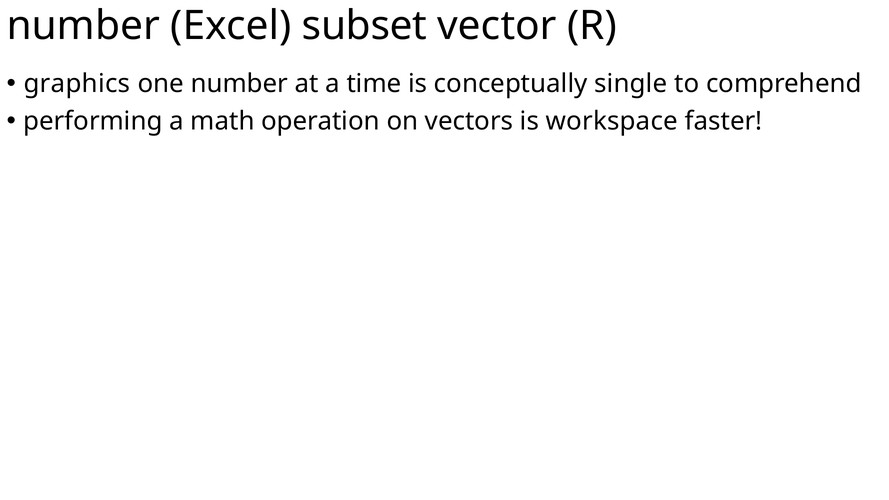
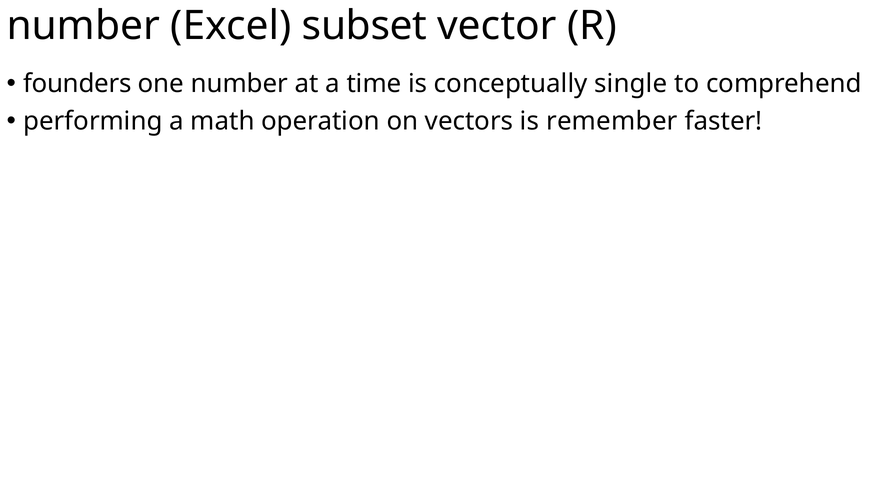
graphics: graphics -> founders
workspace: workspace -> remember
